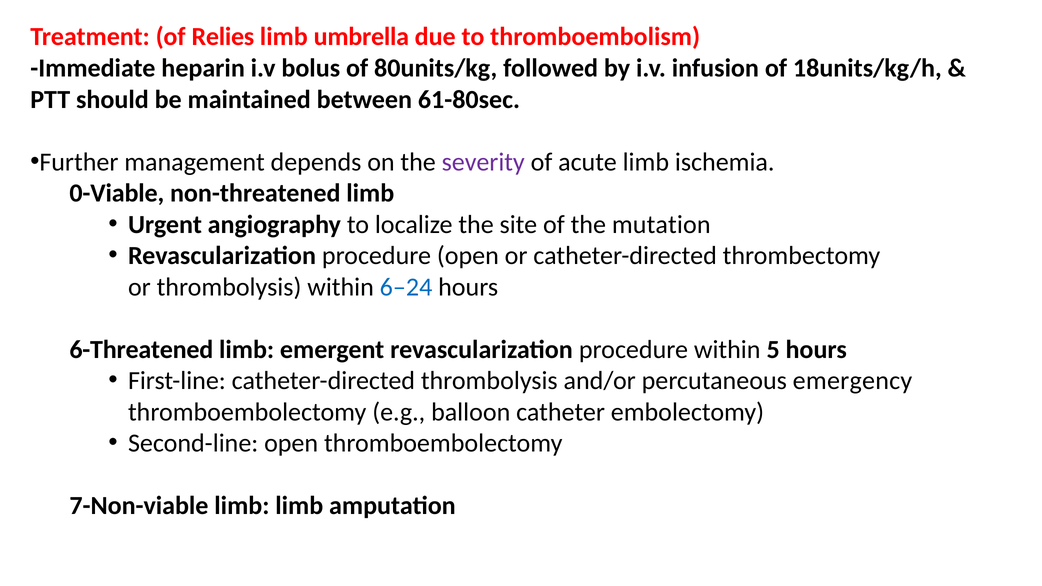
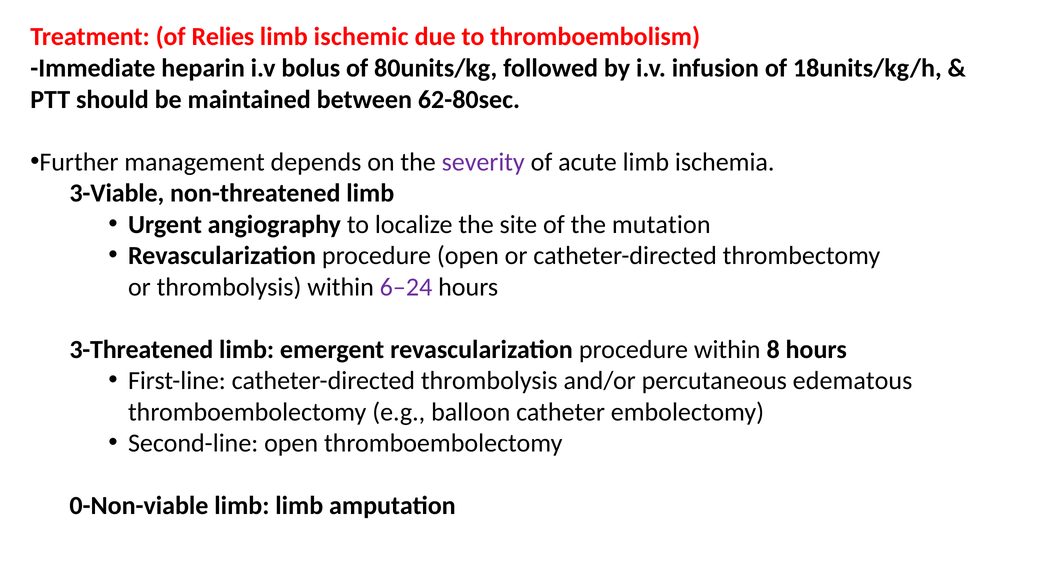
umbrella: umbrella -> ischemic
61-80sec: 61-80sec -> 62-80sec
0-Viable: 0-Viable -> 3-Viable
6–24 colour: blue -> purple
6-Threatened: 6-Threatened -> 3-Threatened
5: 5 -> 8
emergency: emergency -> edematous
7-Non-viable: 7-Non-viable -> 0-Non-viable
